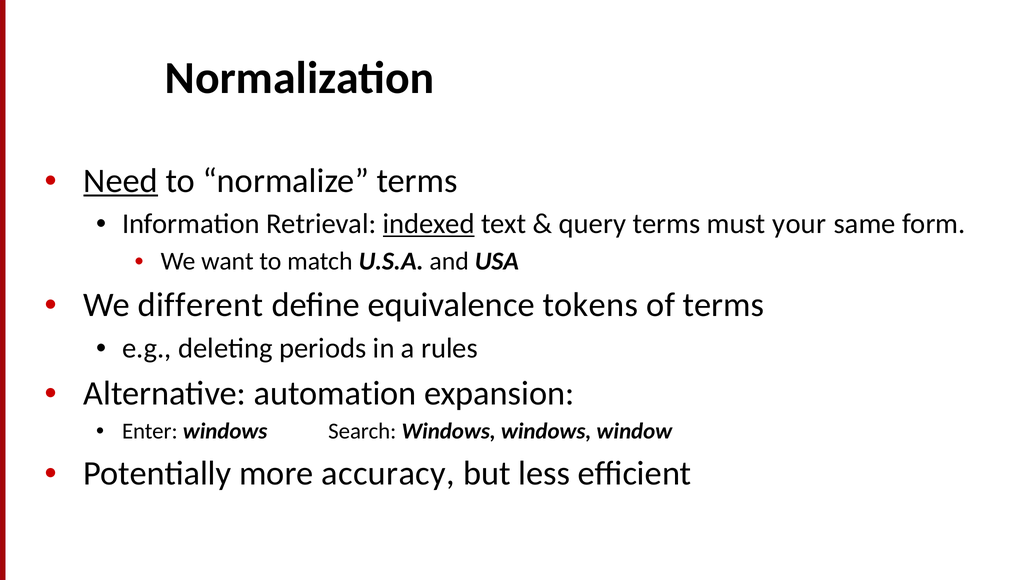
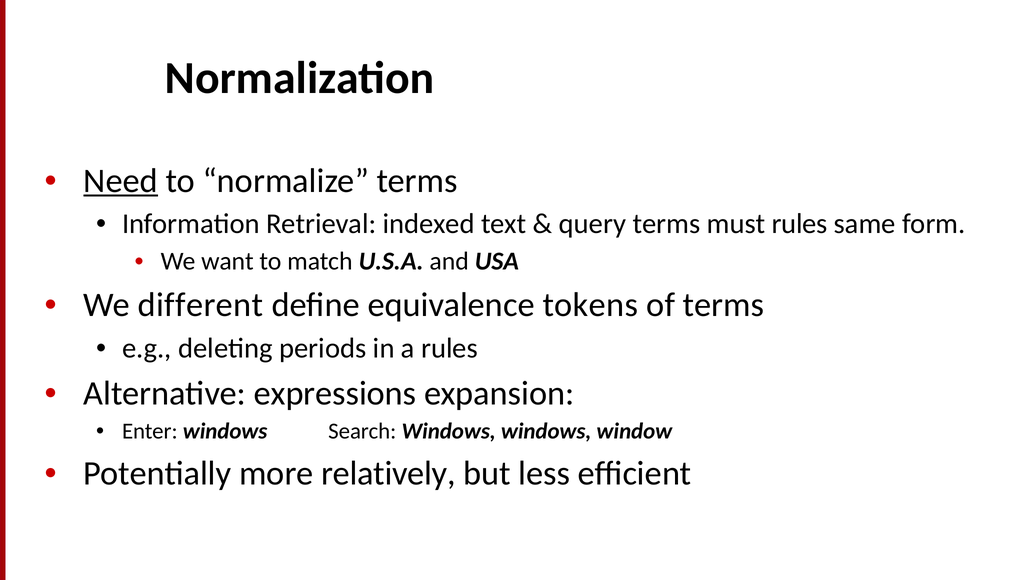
indexed underline: present -> none
must your: your -> rules
automation: automation -> expressions
accuracy: accuracy -> relatively
